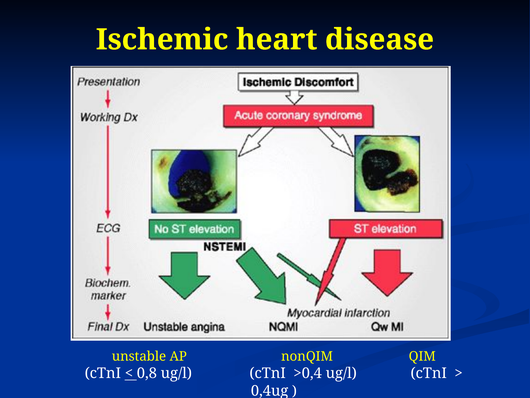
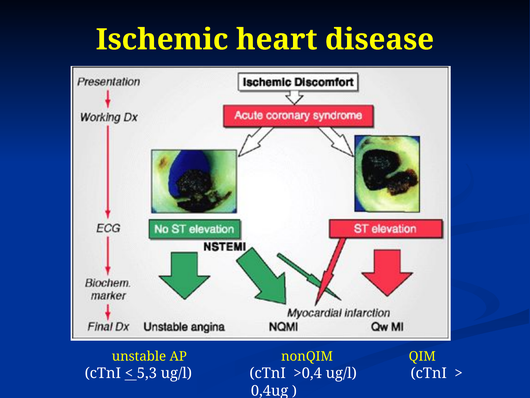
0,8: 0,8 -> 5,3
